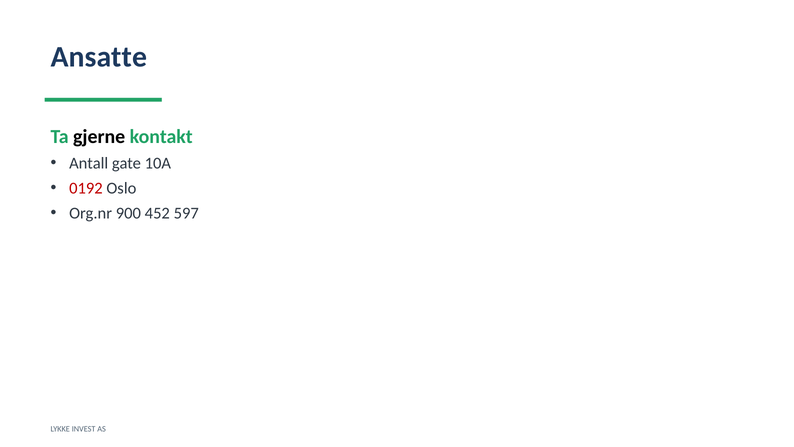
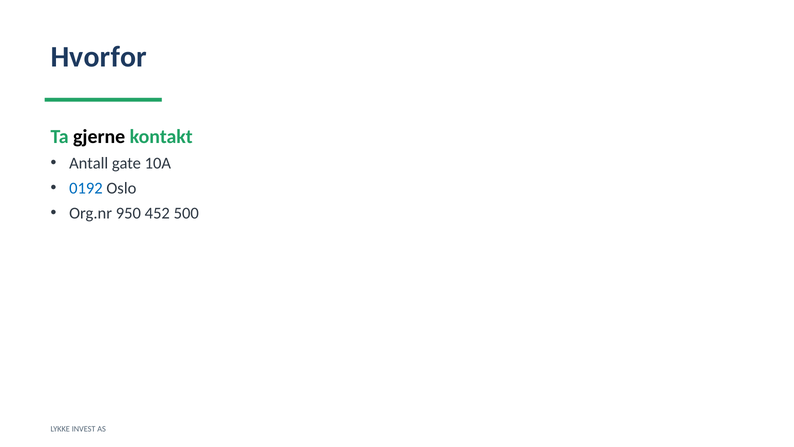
Ansatte: Ansatte -> Hvorfor
0192 colour: red -> blue
900: 900 -> 950
597: 597 -> 500
